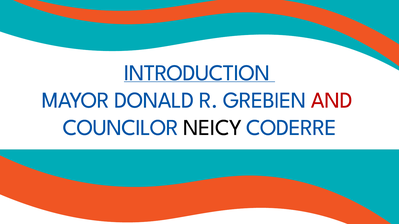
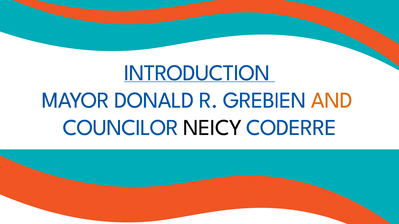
AND colour: red -> orange
